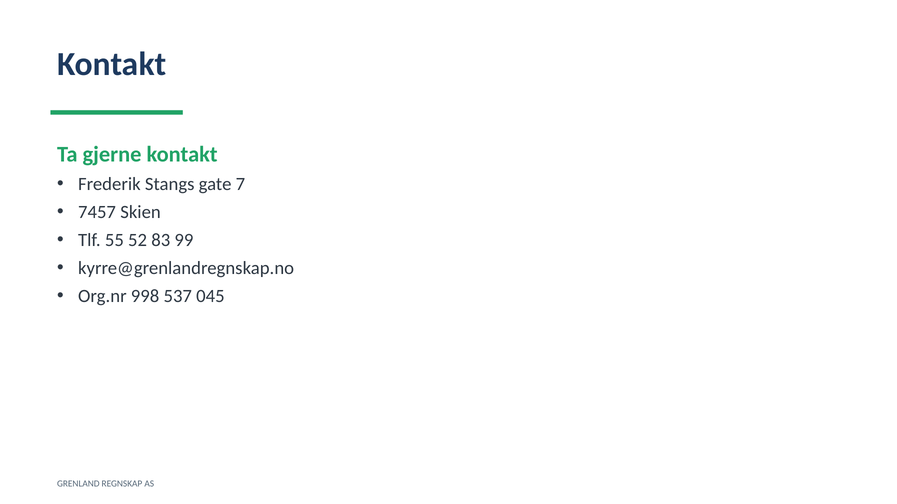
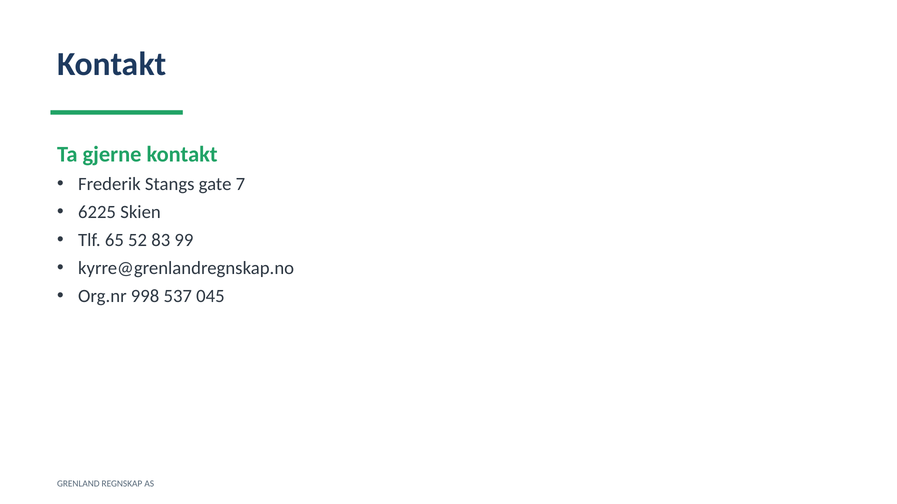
7457: 7457 -> 6225
55: 55 -> 65
